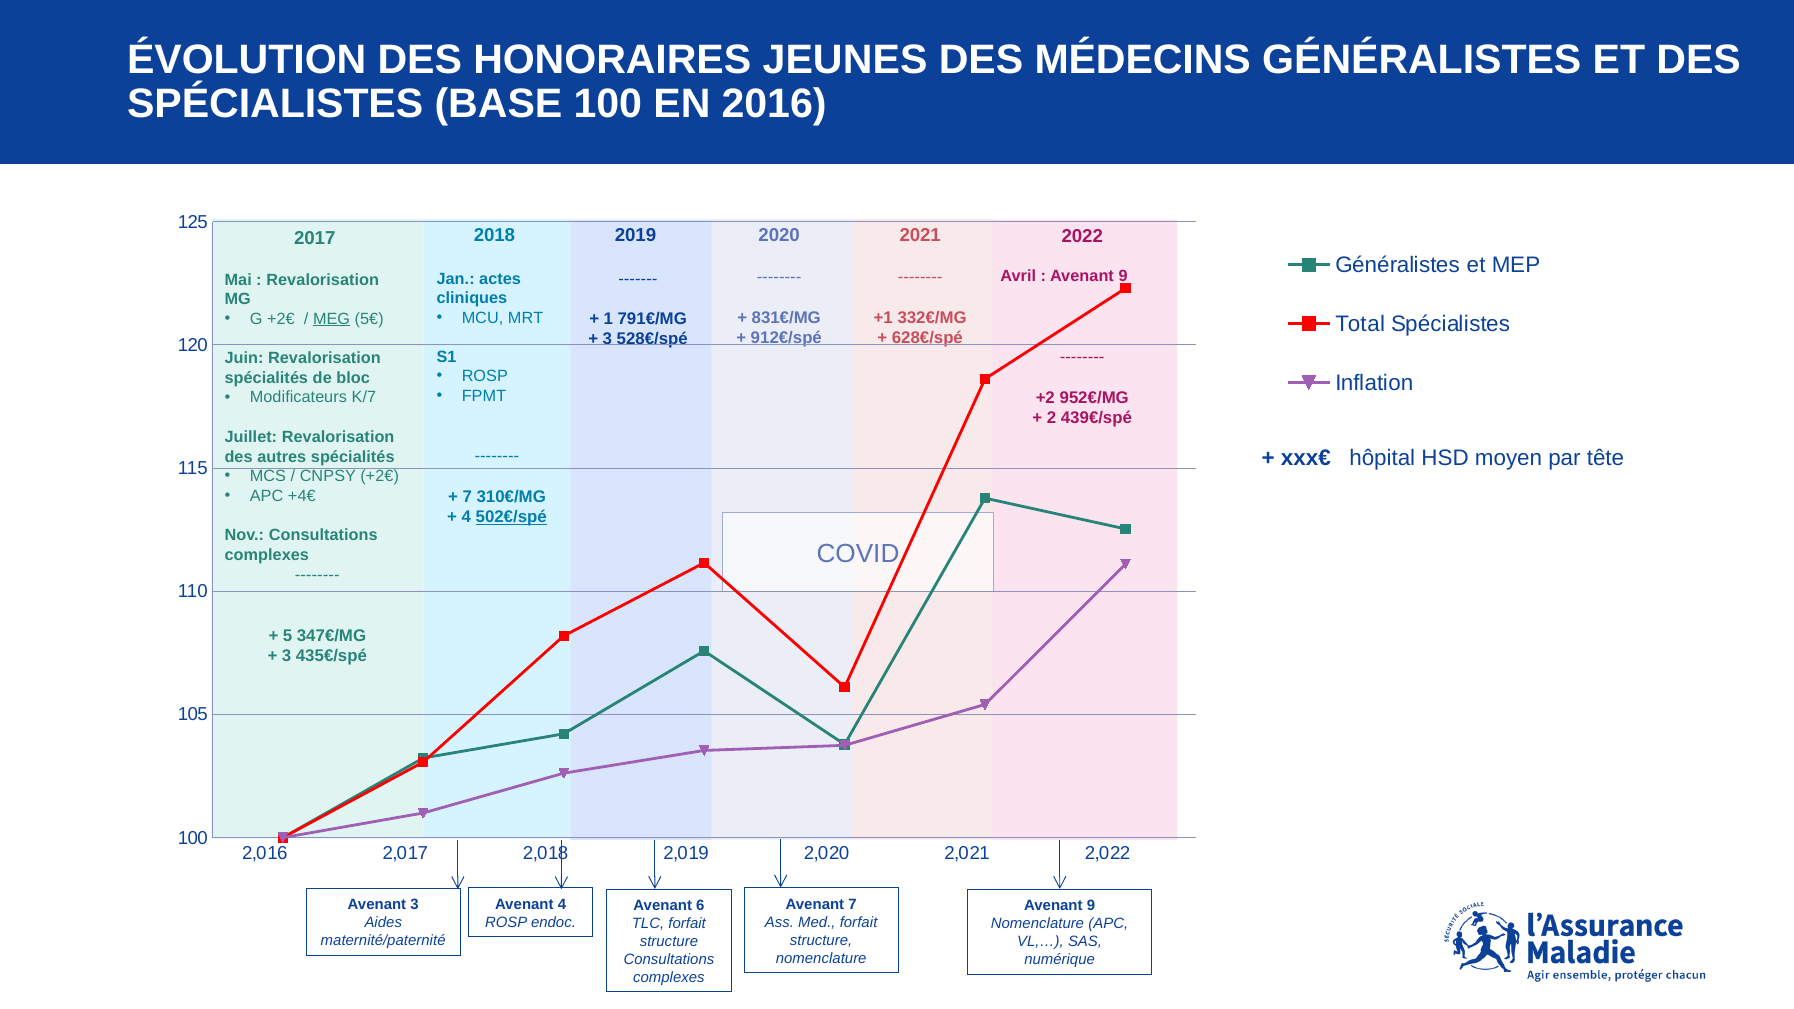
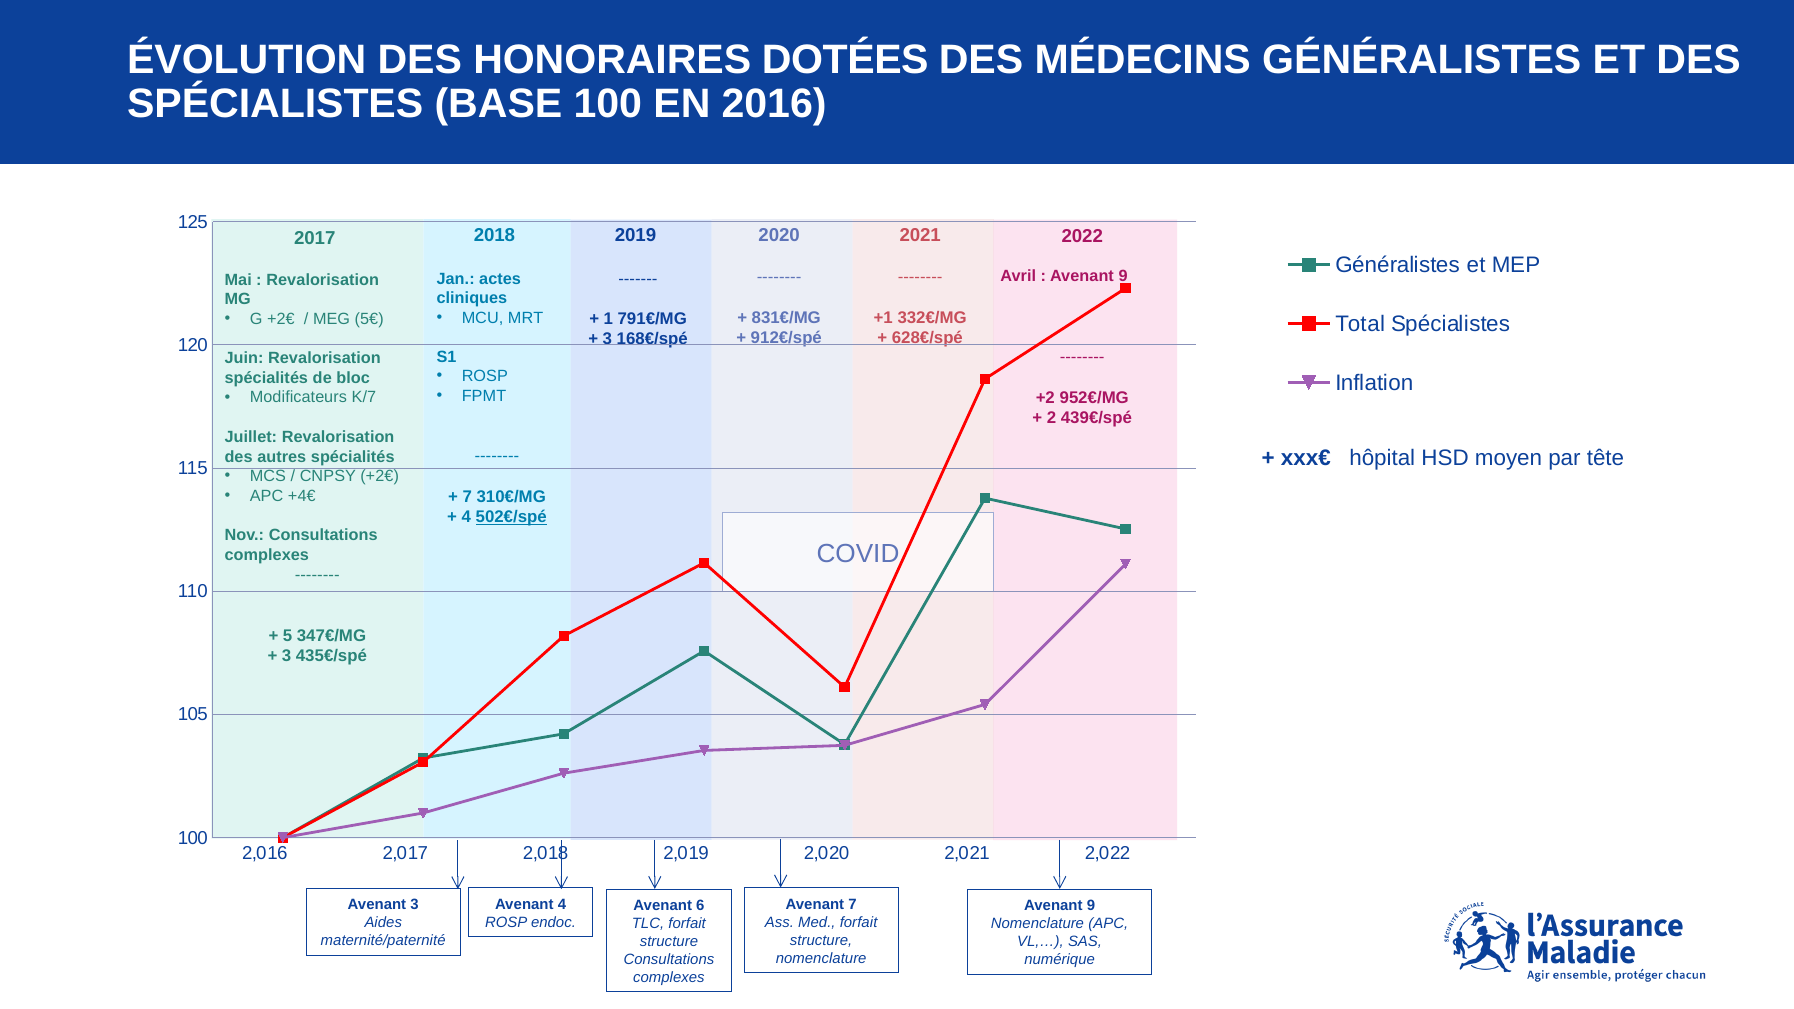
JEUNES: JEUNES -> DOTÉES
MEG underline: present -> none
528€/spé: 528€/spé -> 168€/spé
